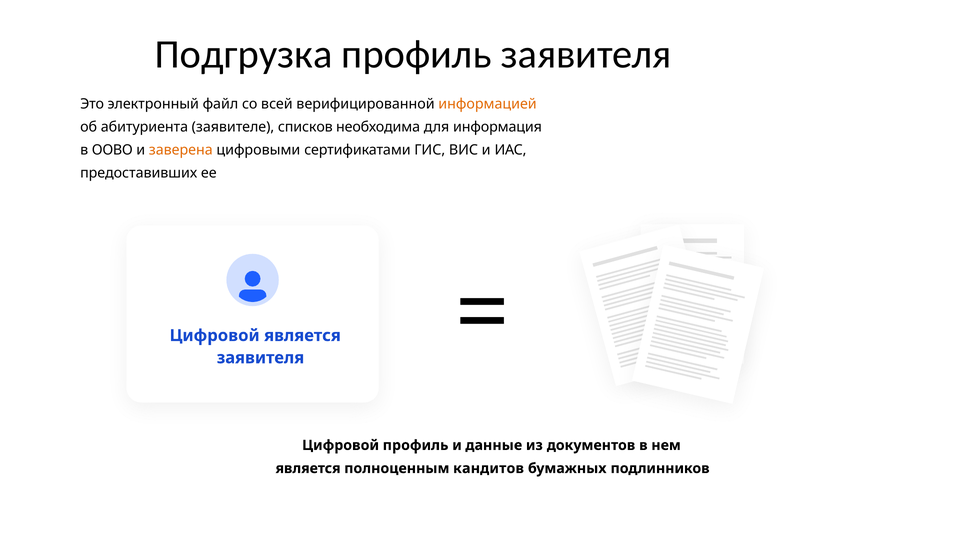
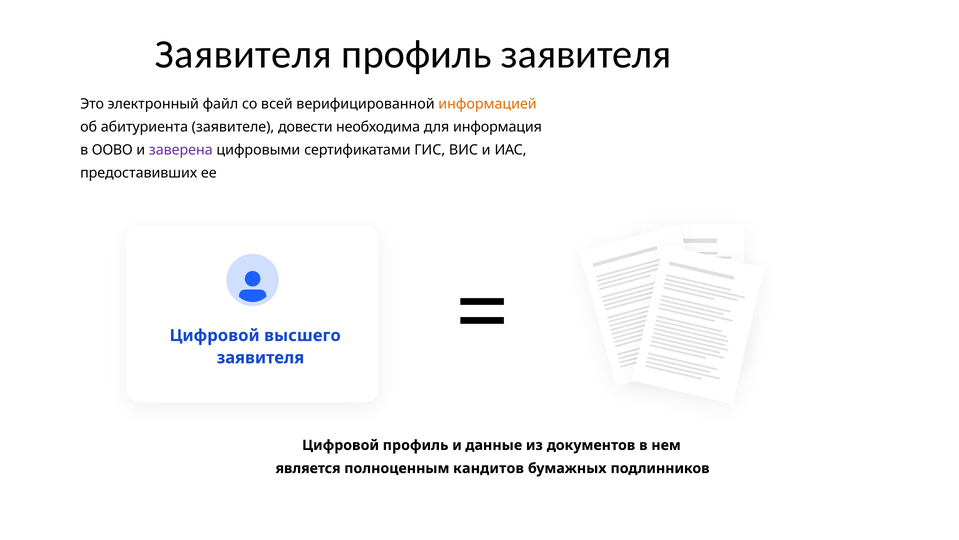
Подгрузка at (244, 54): Подгрузка -> Заявителя
списков: списков -> довести
заверена colour: orange -> purple
Цифровой является: является -> высшего
